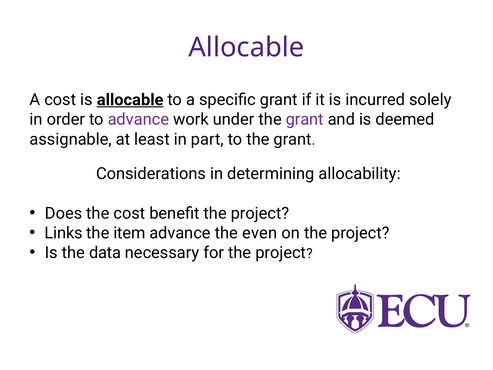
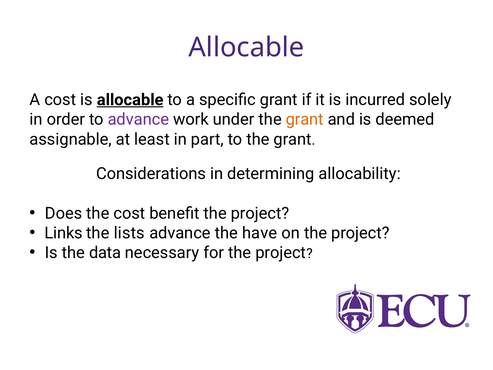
grant at (305, 119) colour: purple -> orange
item: item -> lists
even: even -> have
